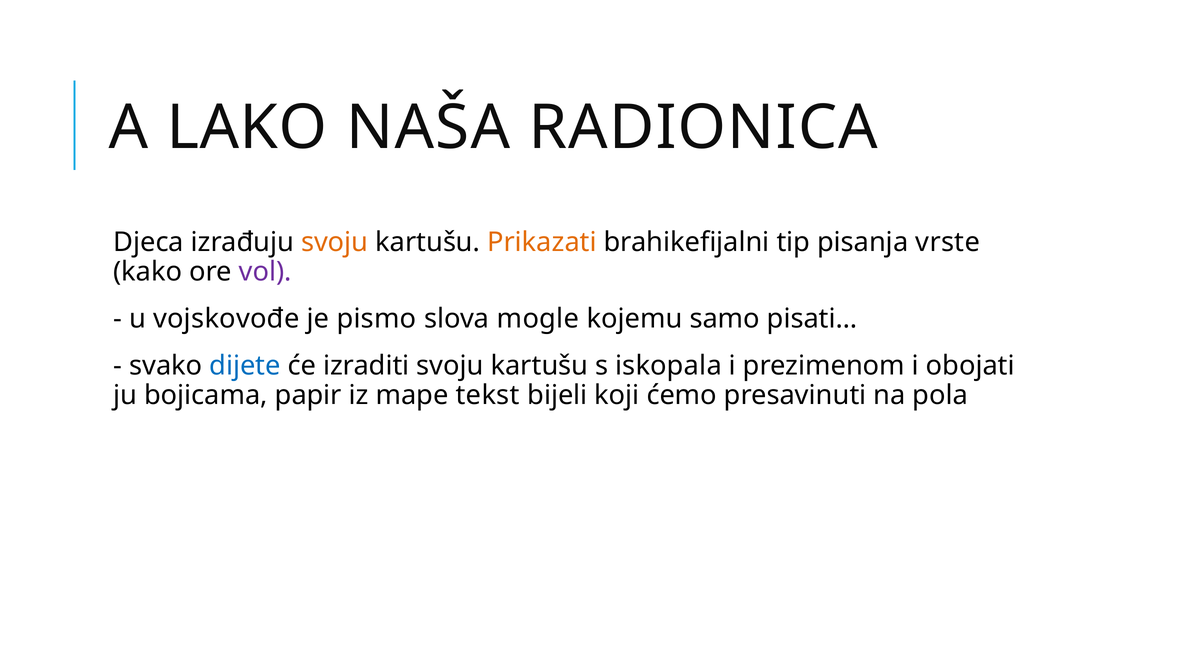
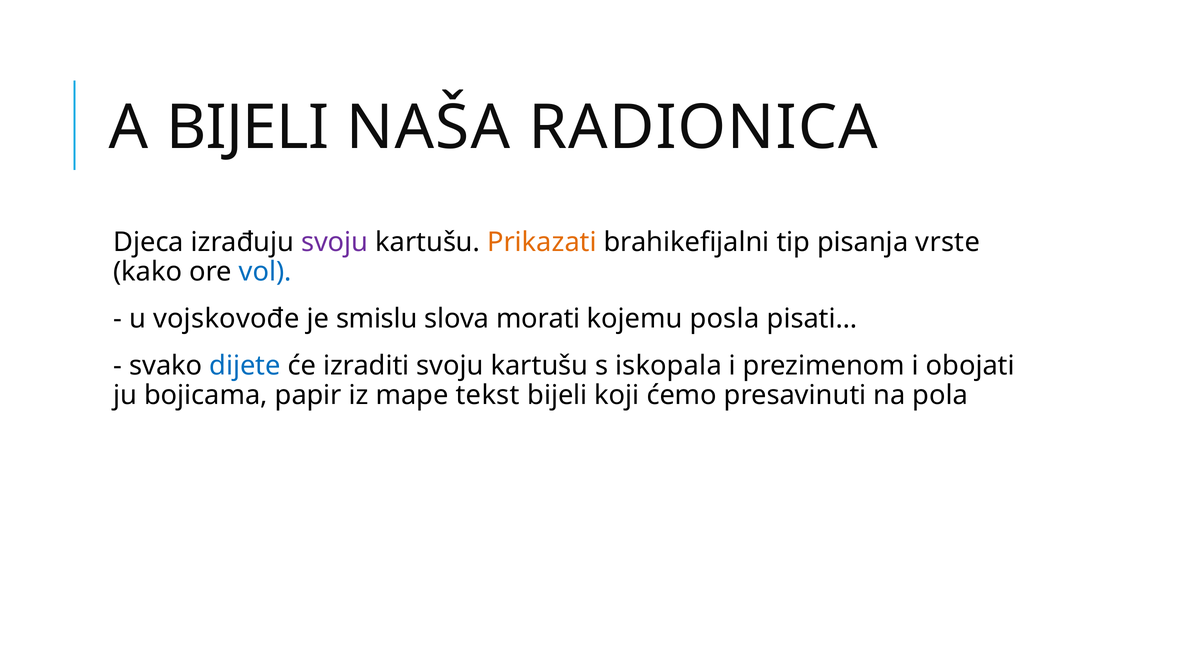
A LAKO: LAKO -> BIJELI
svoju at (335, 242) colour: orange -> purple
vol colour: purple -> blue
pismo: pismo -> smislu
mogle: mogle -> morati
samo: samo -> posla
